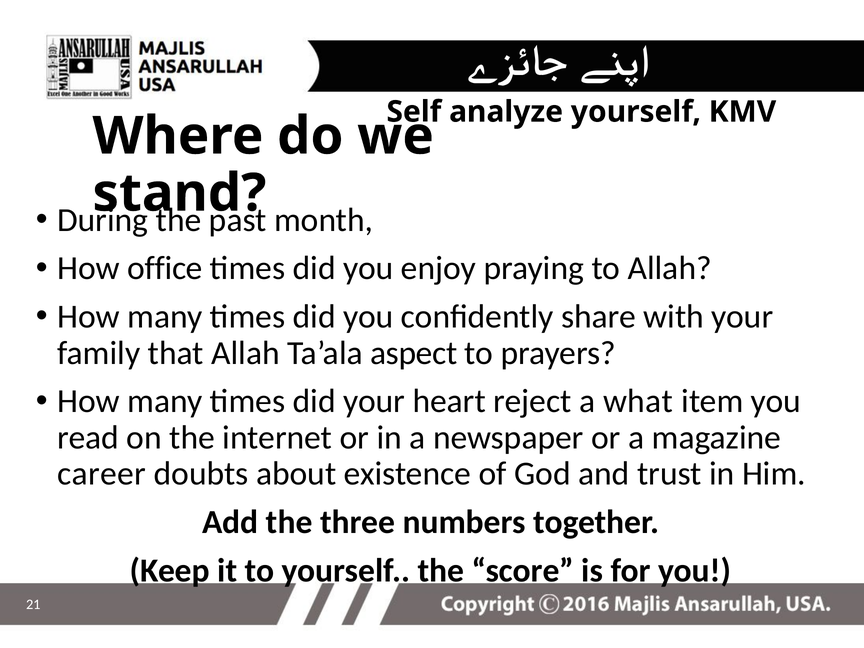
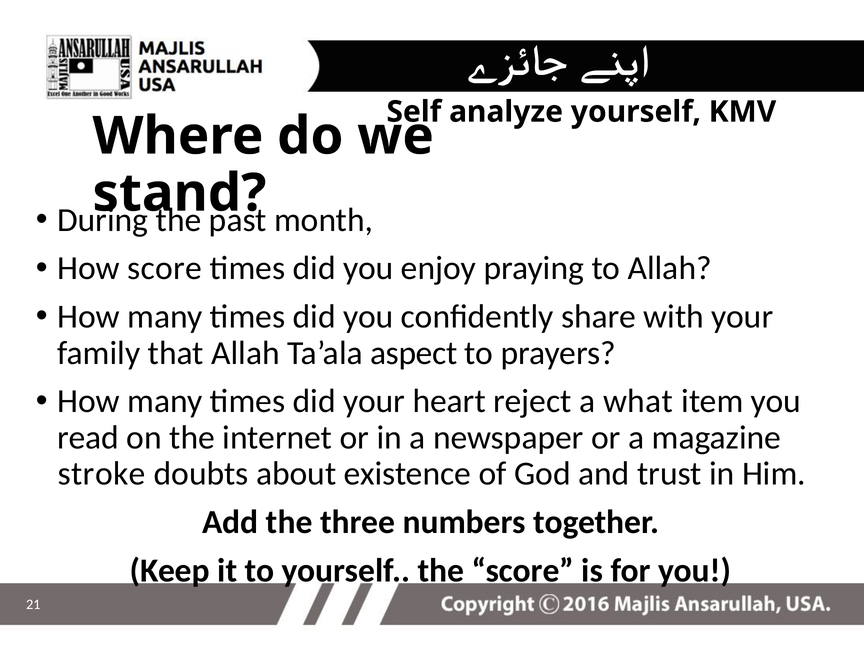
How office: office -> score
career: career -> stroke
